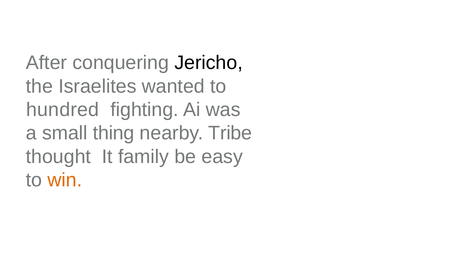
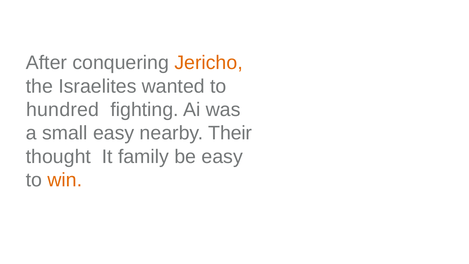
Jericho colour: black -> orange
small thing: thing -> easy
Tribe: Tribe -> Their
